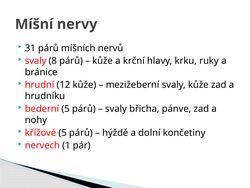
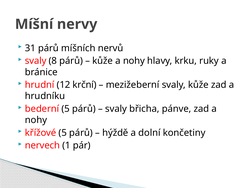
kůže a krční: krční -> nohy
12 kůže: kůže -> krční
